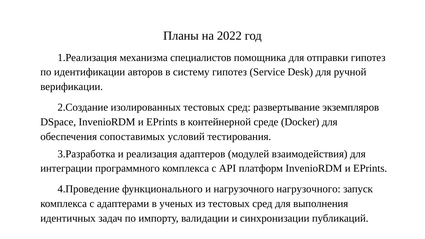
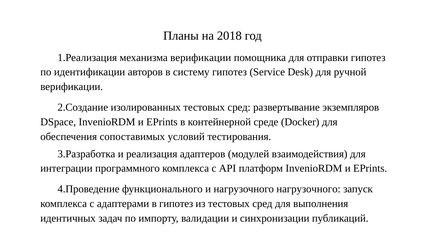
2022: 2022 -> 2018
механизма специалистов: специалистов -> верификации
в ученых: ученых -> гипотез
